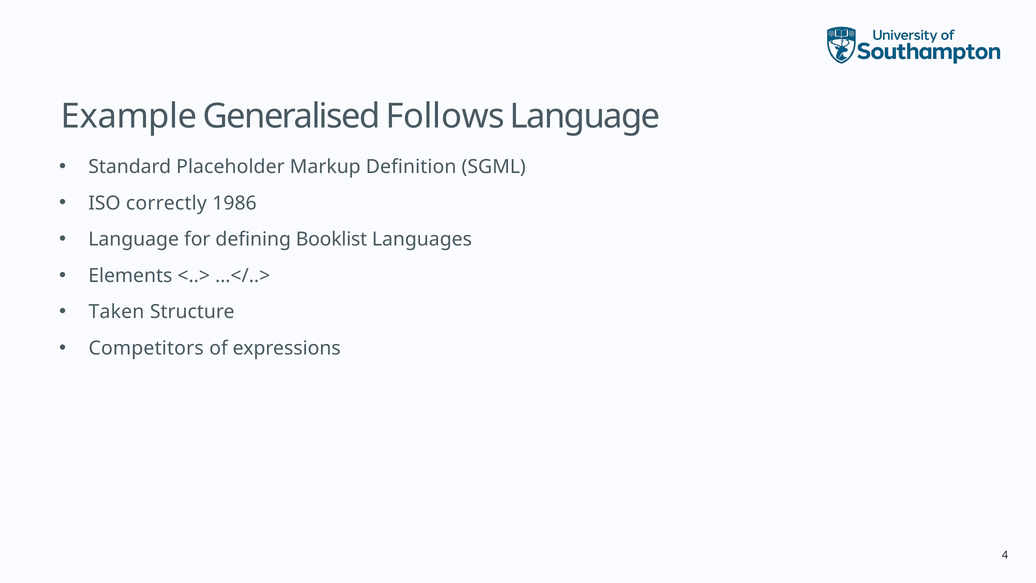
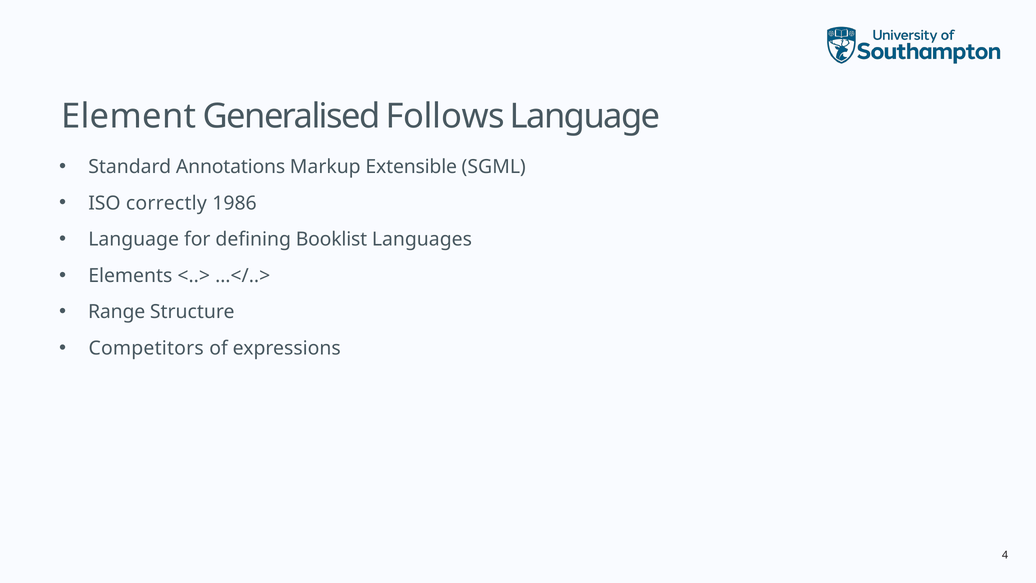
Example: Example -> Element
Placeholder: Placeholder -> Annotations
Definition: Definition -> Extensible
Taken: Taken -> Range
